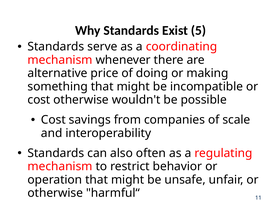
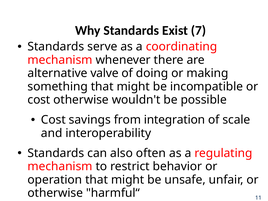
5: 5 -> 7
price: price -> valve
companies: companies -> integration
